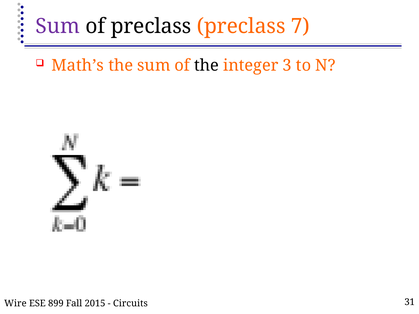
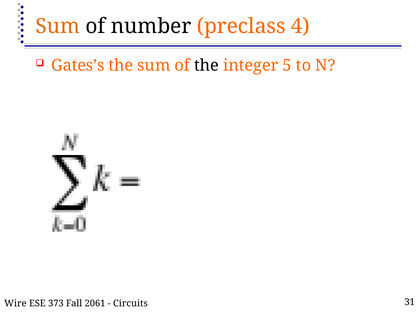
Sum at (58, 26) colour: purple -> orange
of preclass: preclass -> number
7: 7 -> 4
Math’s: Math’s -> Gates’s
3: 3 -> 5
899: 899 -> 373
2015: 2015 -> 2061
